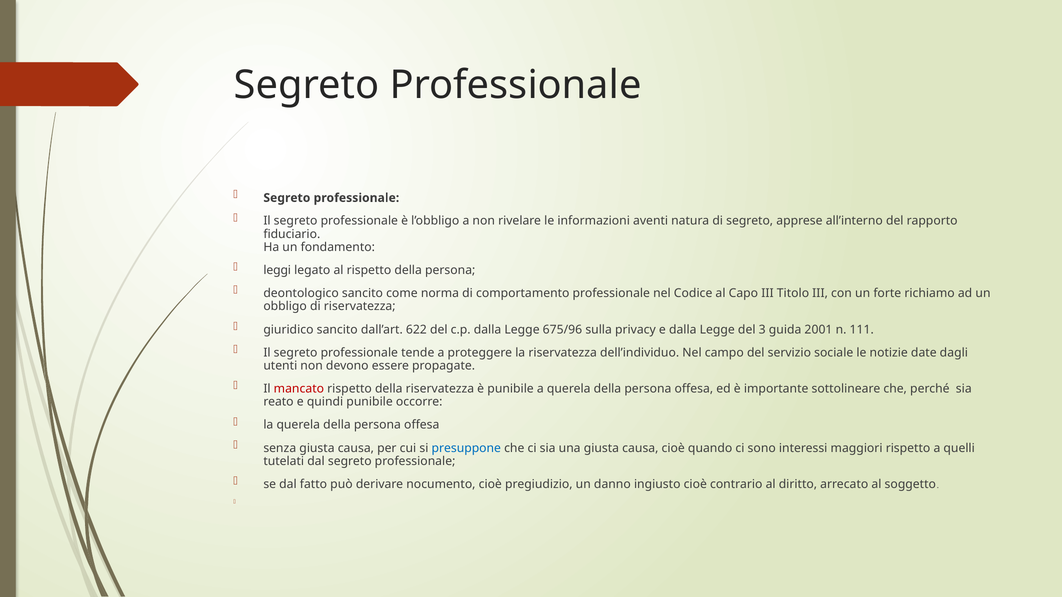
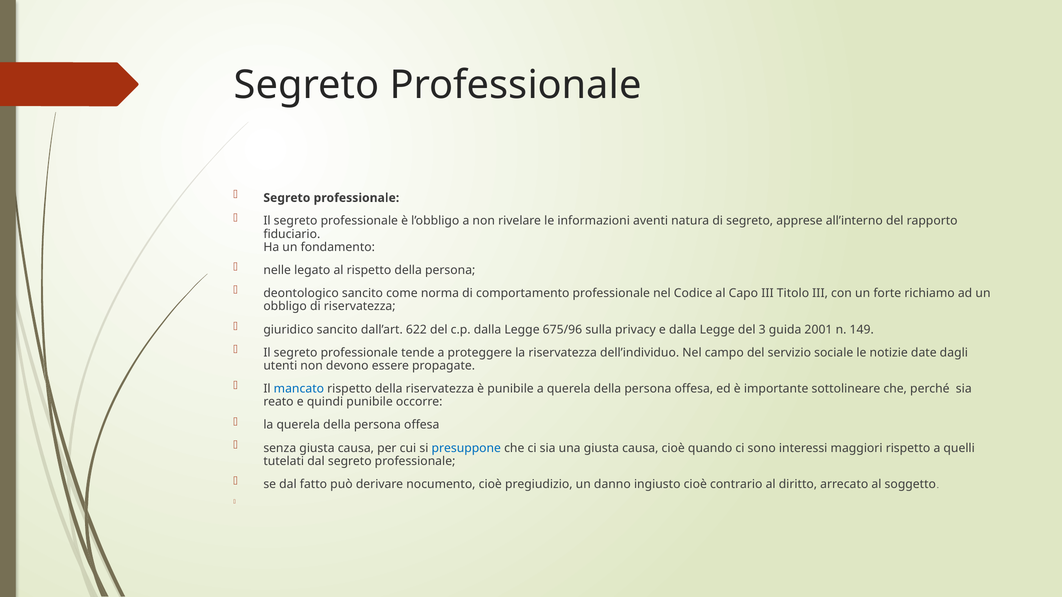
leggi: leggi -> nelle
111: 111 -> 149
mancato colour: red -> blue
